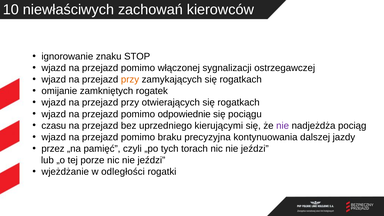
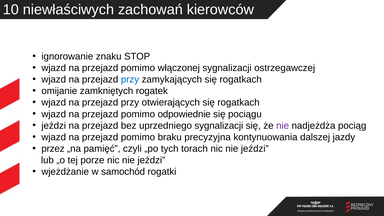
przy at (130, 80) colour: orange -> blue
czasu at (54, 126): czasu -> jeździ
uprzedniego kierującymi: kierującymi -> sygnalizacji
odległości: odległości -> samochód
